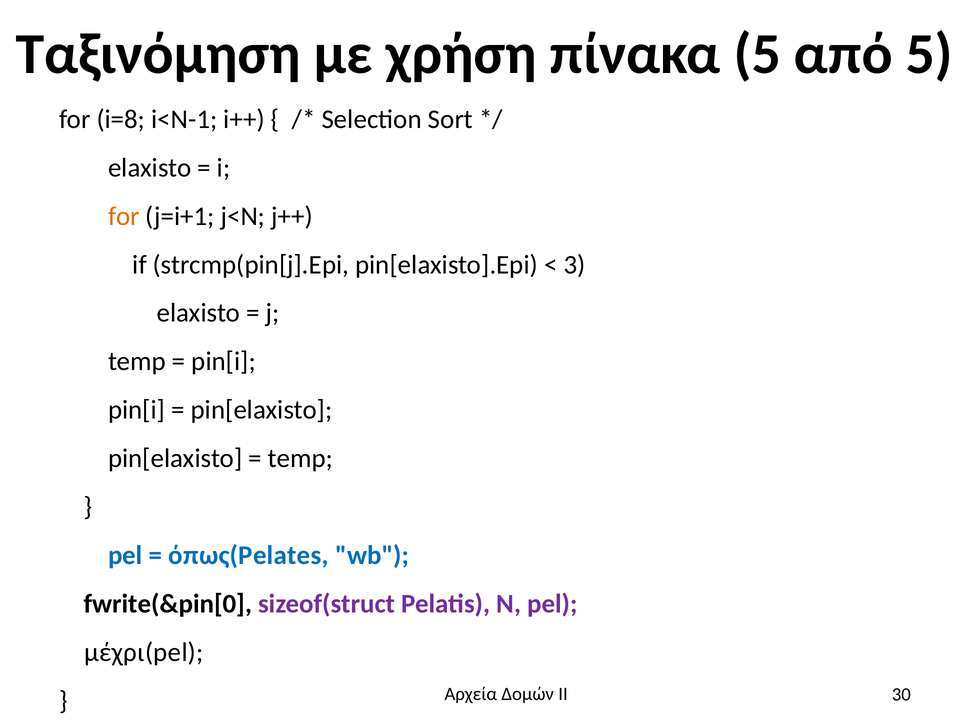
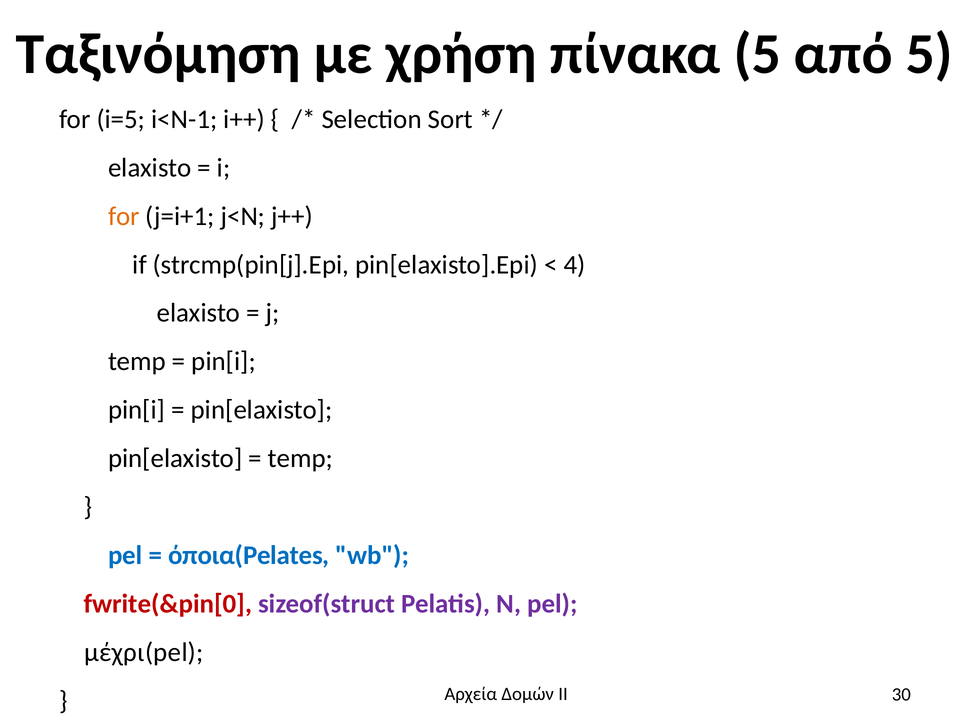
i=8: i=8 -> i=5
3: 3 -> 4
όπως(Pelates: όπως(Pelates -> όποια(Pelates
fwrite(&pin[0 colour: black -> red
